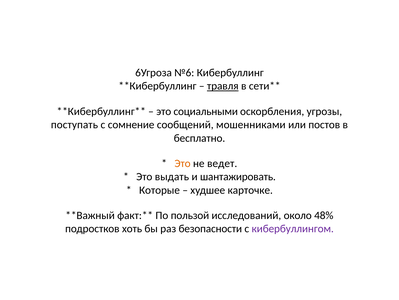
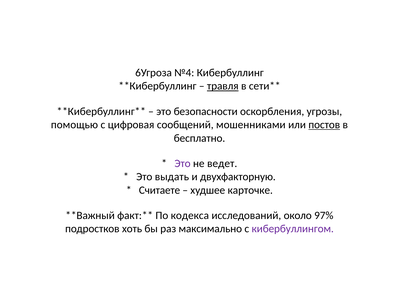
№6: №6 -> №4
социальными: социальными -> безопасности
поступать: поступать -> помощью
сомнение: сомнение -> цифровая
постов underline: none -> present
Это at (183, 163) colour: orange -> purple
шантажировать: шантажировать -> двухфакторную
Которые: Которые -> Считаете
пользой: пользой -> кодекса
48%: 48% -> 97%
безопасности: безопасности -> максимально
